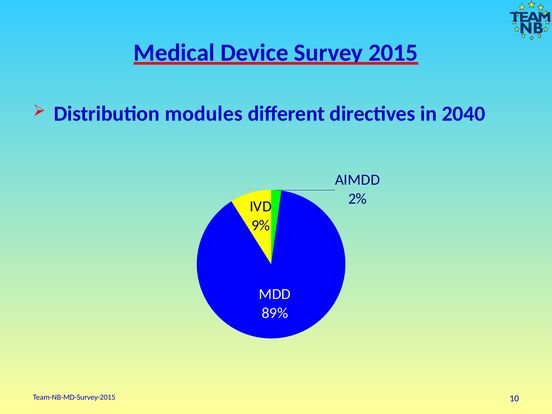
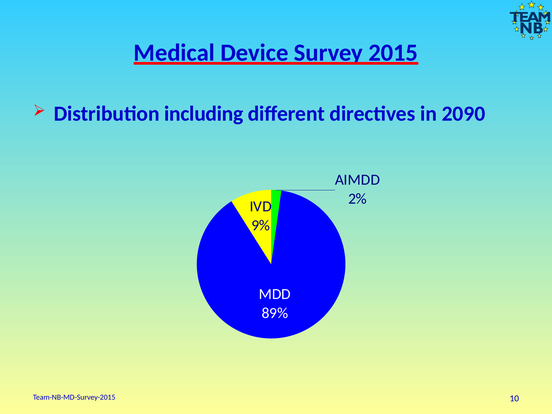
modules: modules -> including
2040: 2040 -> 2090
